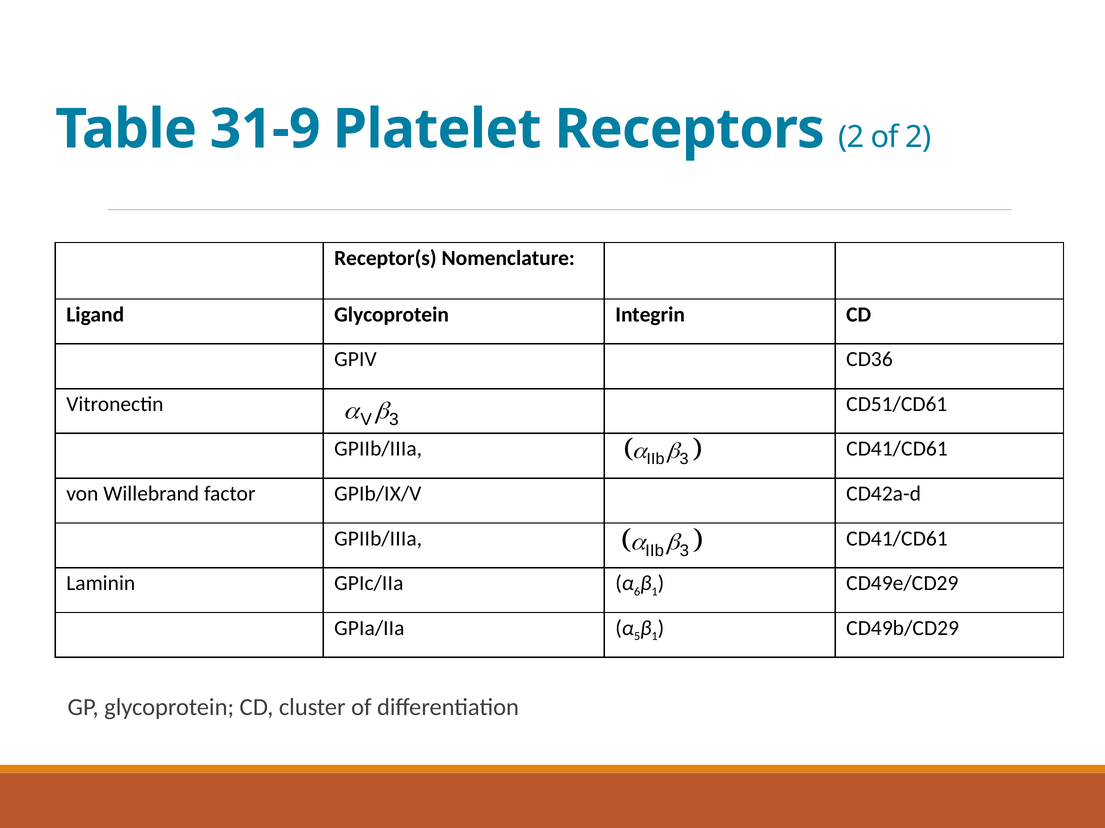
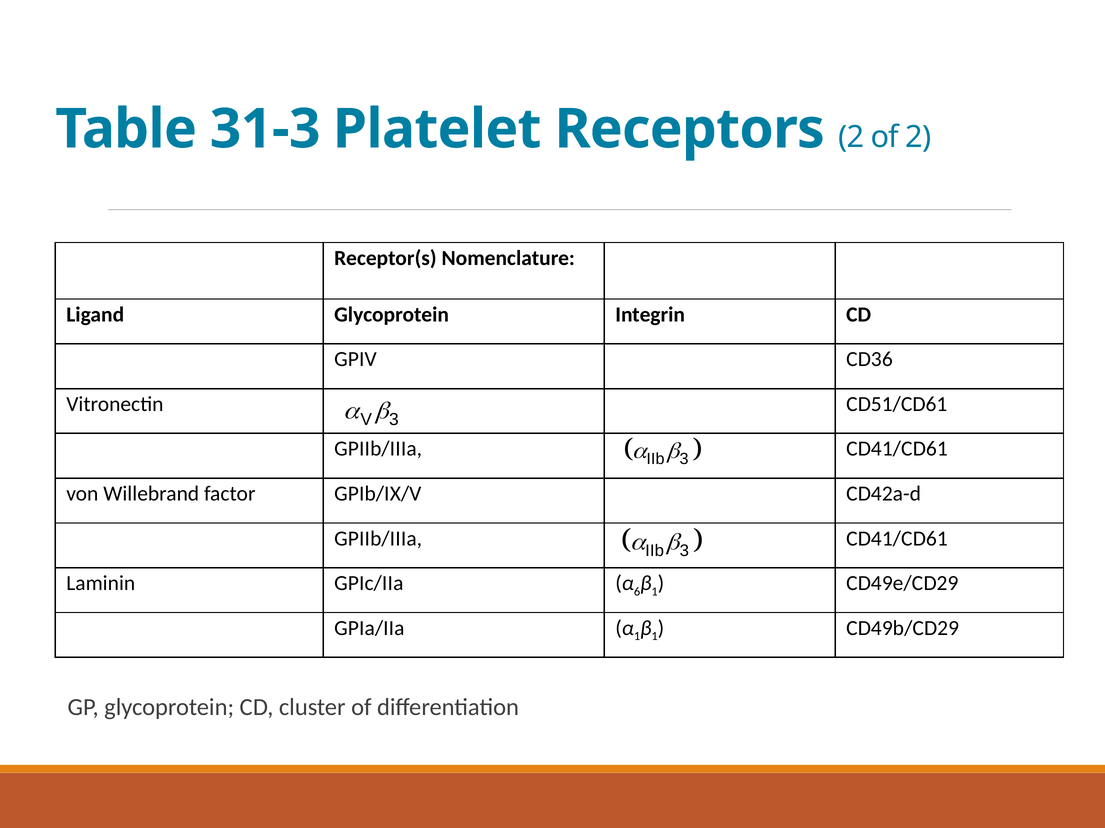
31-9: 31-9 -> 31-3
5 at (637, 637): 5 -> 1
